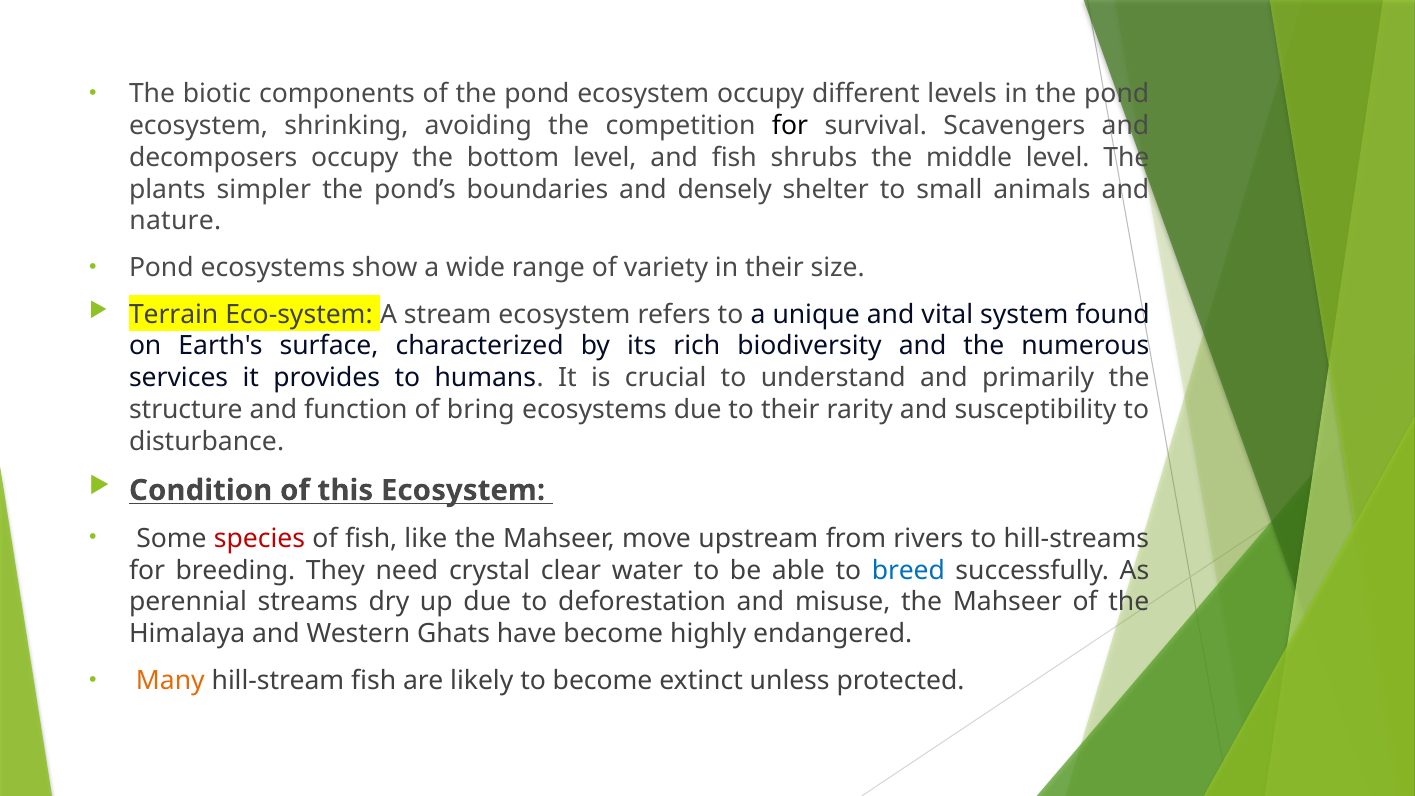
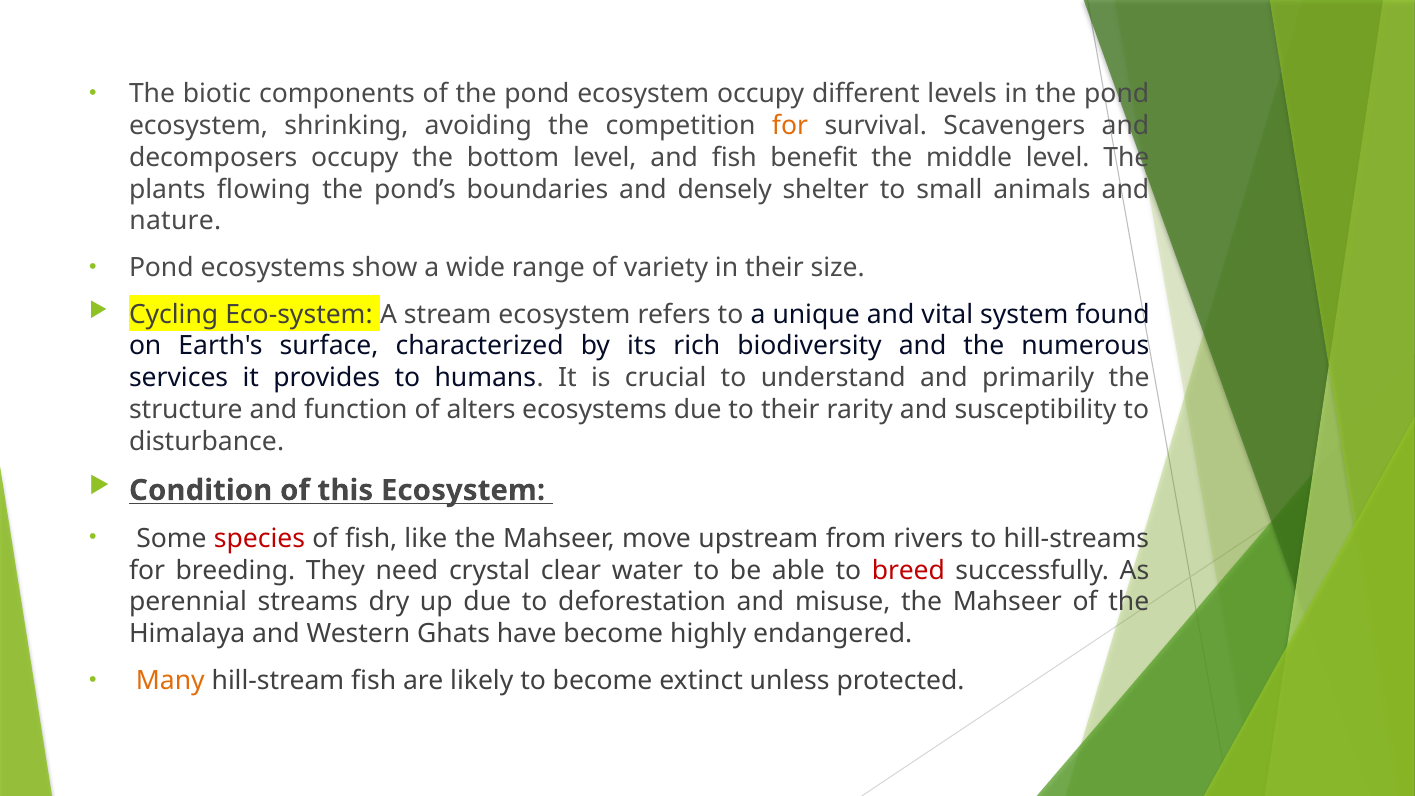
for at (790, 126) colour: black -> orange
shrubs: shrubs -> benefit
simpler: simpler -> flowing
Terrain: Terrain -> Cycling
bring: bring -> alters
breed colour: blue -> red
